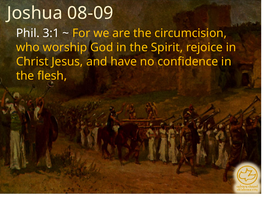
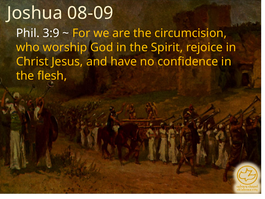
3:1: 3:1 -> 3:9
